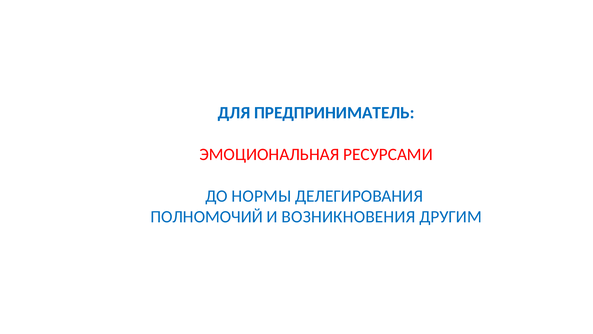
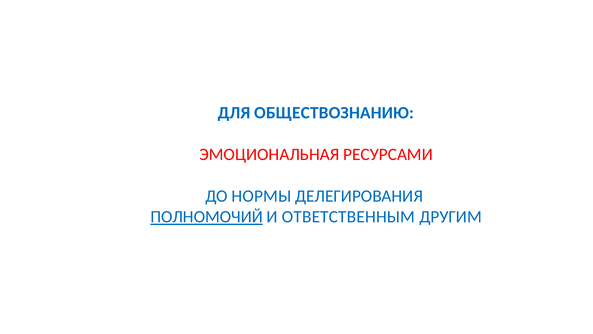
ПРЕДПРИНИМАТЕЛЬ: ПРЕДПРИНИМАТЕЛЬ -> ОБЩЕСТВОЗНАНИЮ
ПОЛНОМОЧИЙ underline: none -> present
ВОЗНИКНОВЕНИЯ: ВОЗНИКНОВЕНИЯ -> ОТВЕТСТВЕННЫМ
